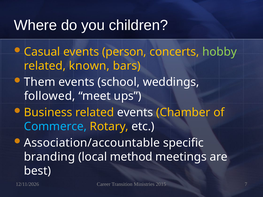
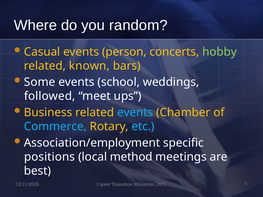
children: children -> random
Them: Them -> Some
events at (135, 113) colour: white -> light blue
etc colour: white -> light blue
Association/accountable: Association/accountable -> Association/employment
branding: branding -> positions
